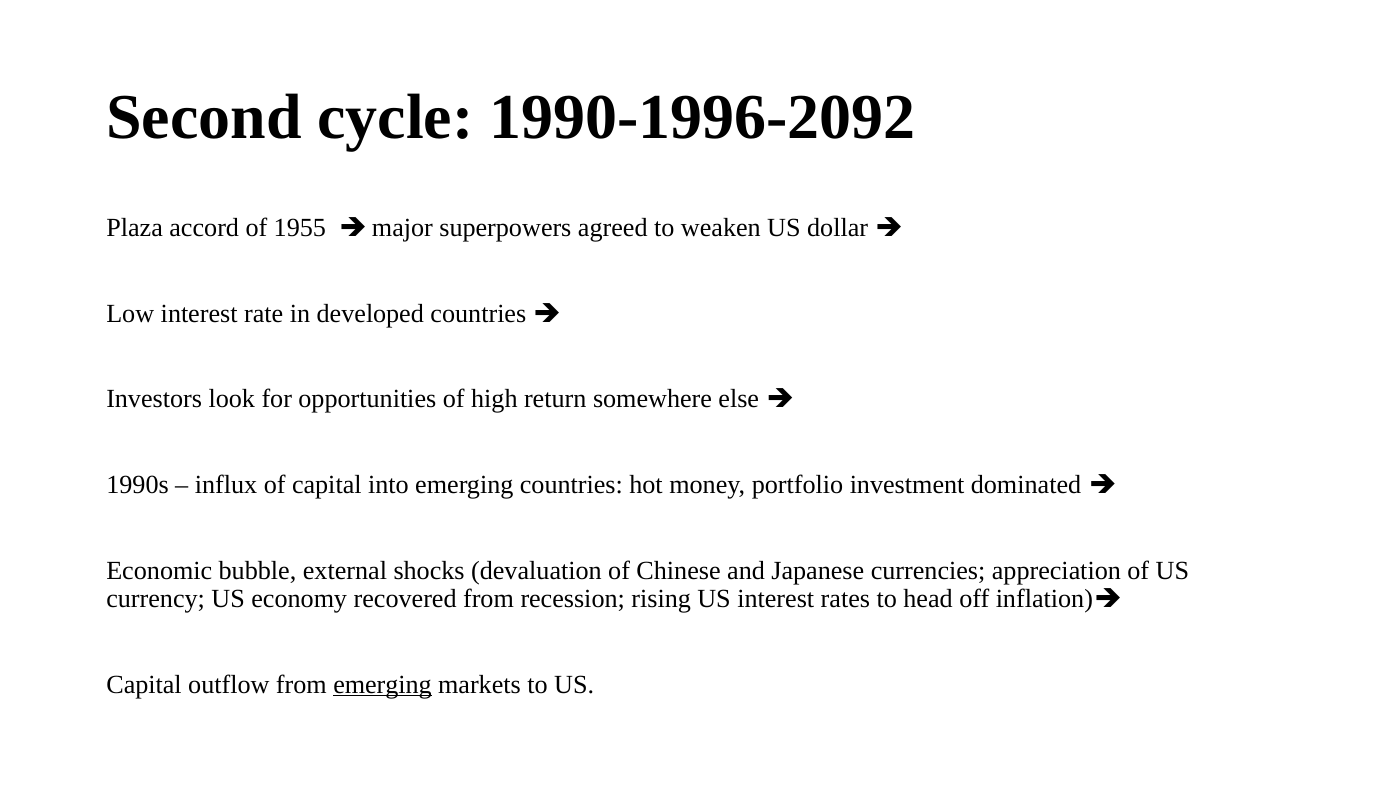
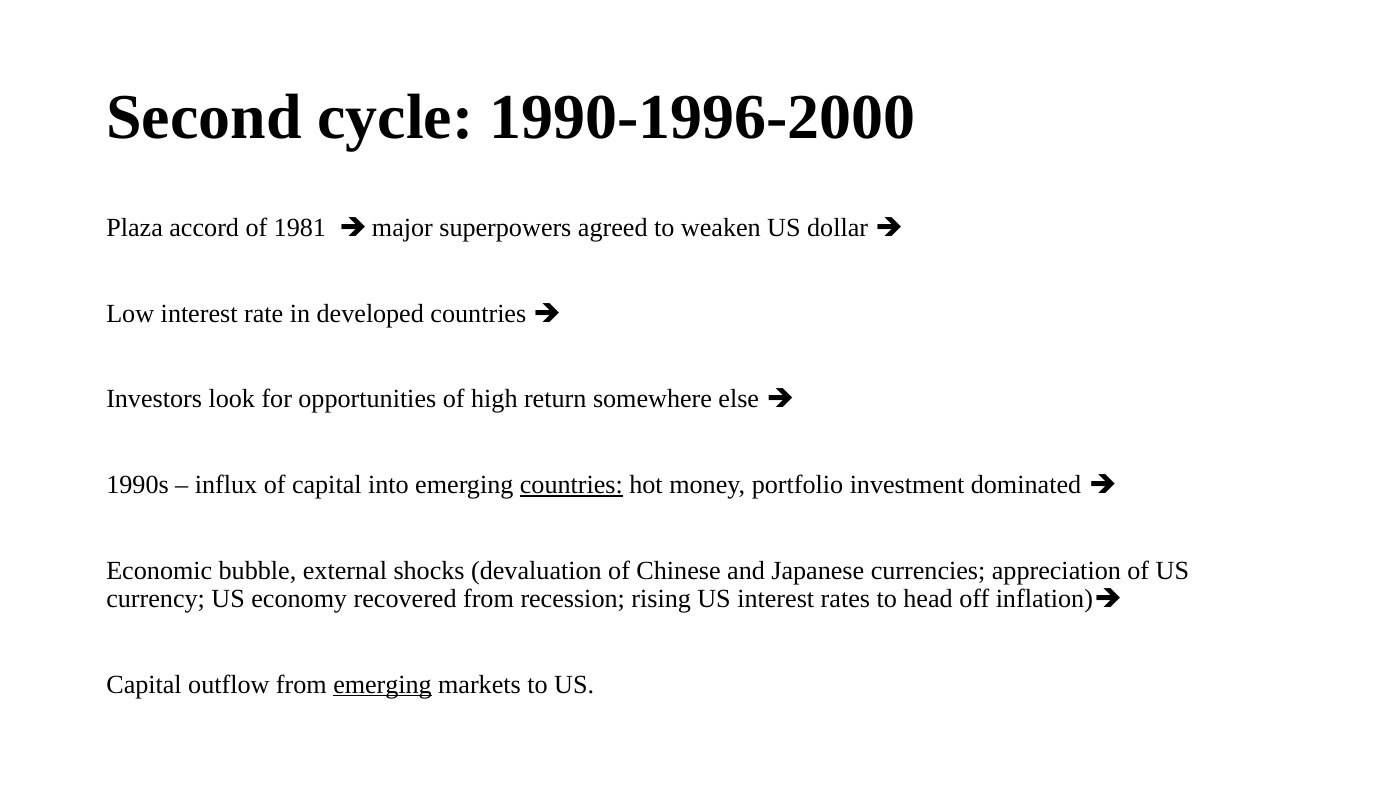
1990-1996-2092: 1990-1996-2092 -> 1990-1996-2000
1955: 1955 -> 1981
countries at (571, 485) underline: none -> present
